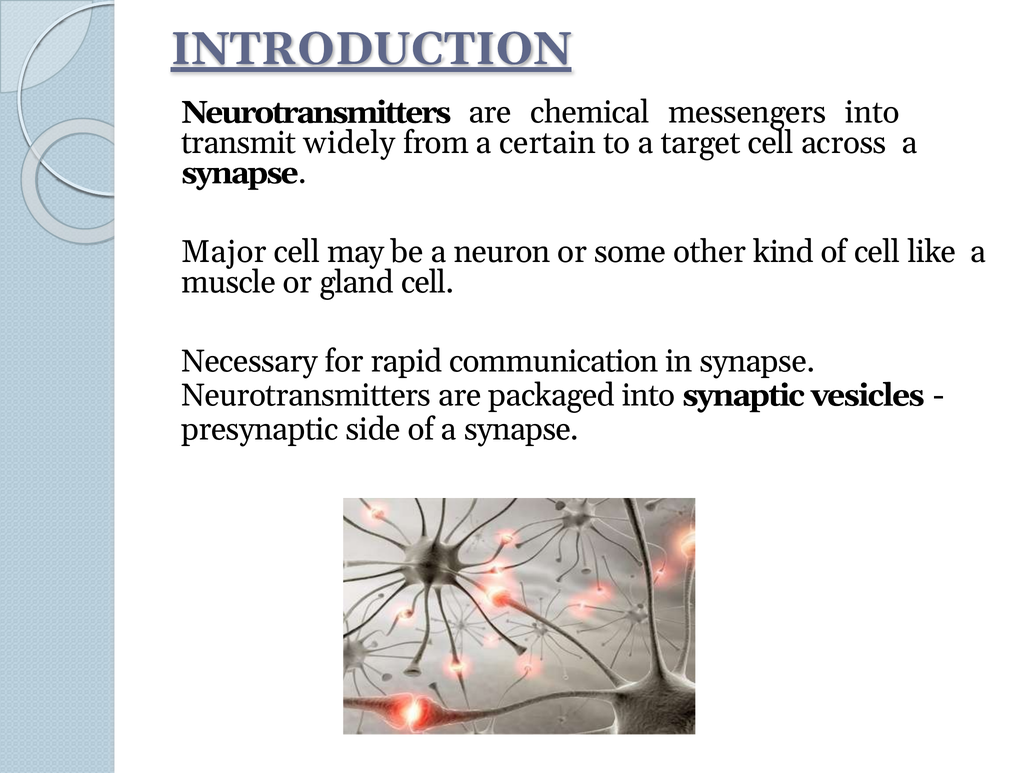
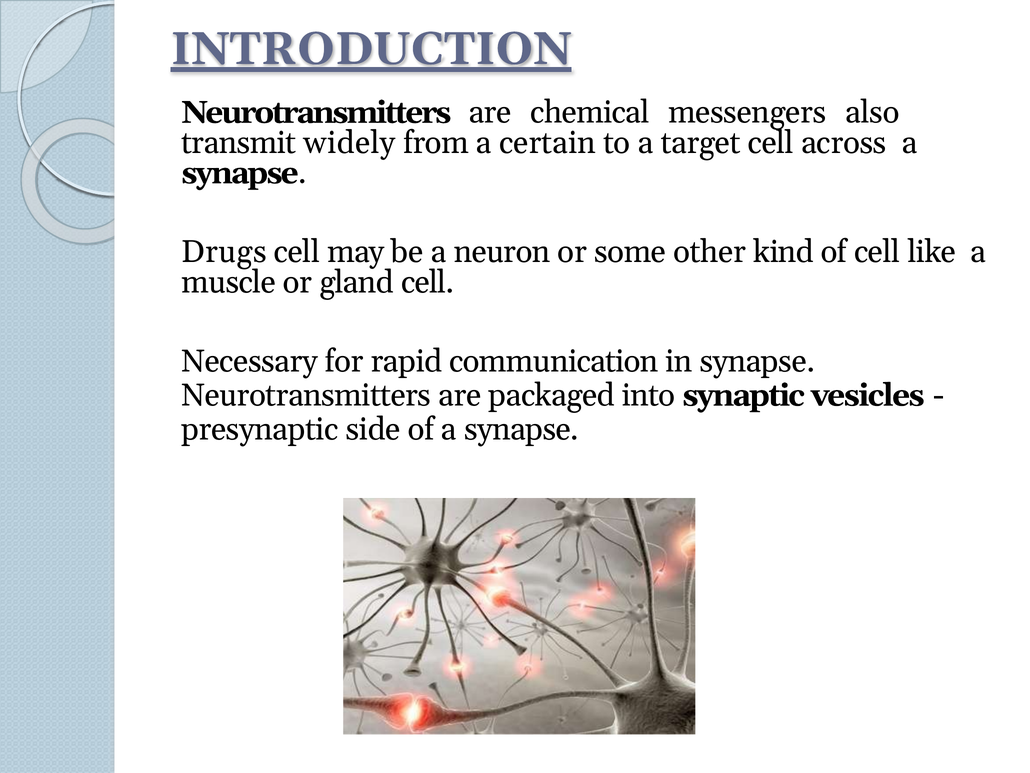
messengers into: into -> also
Major: Major -> Drugs
